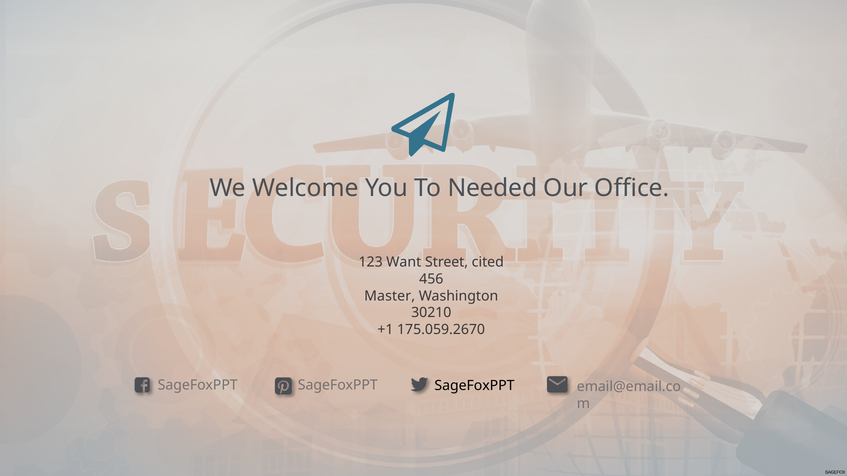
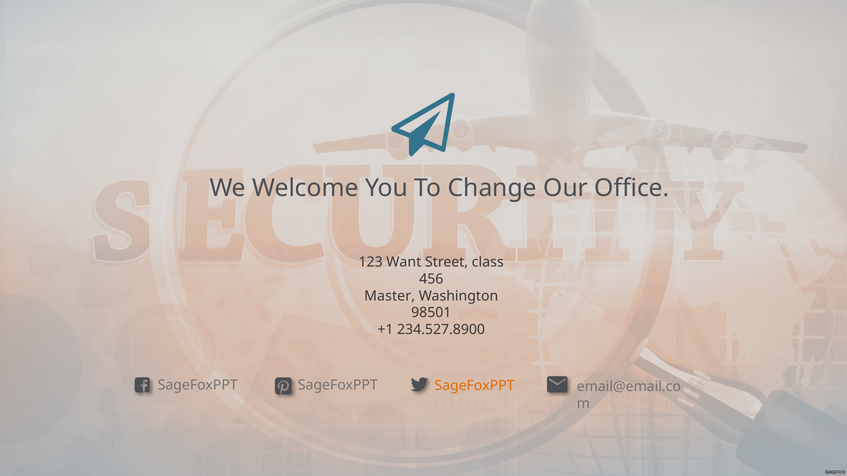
Needed: Needed -> Change
cited: cited -> class
30210: 30210 -> 98501
175.059.2670: 175.059.2670 -> 234.527.8900
SageFoxPPT at (475, 386) colour: black -> orange
